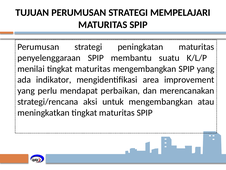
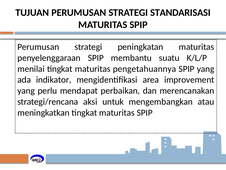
MEMPELAJARI: MEMPELAJARI -> STANDARISASI
maturitas mengembangkan: mengembangkan -> pengetahuannya
